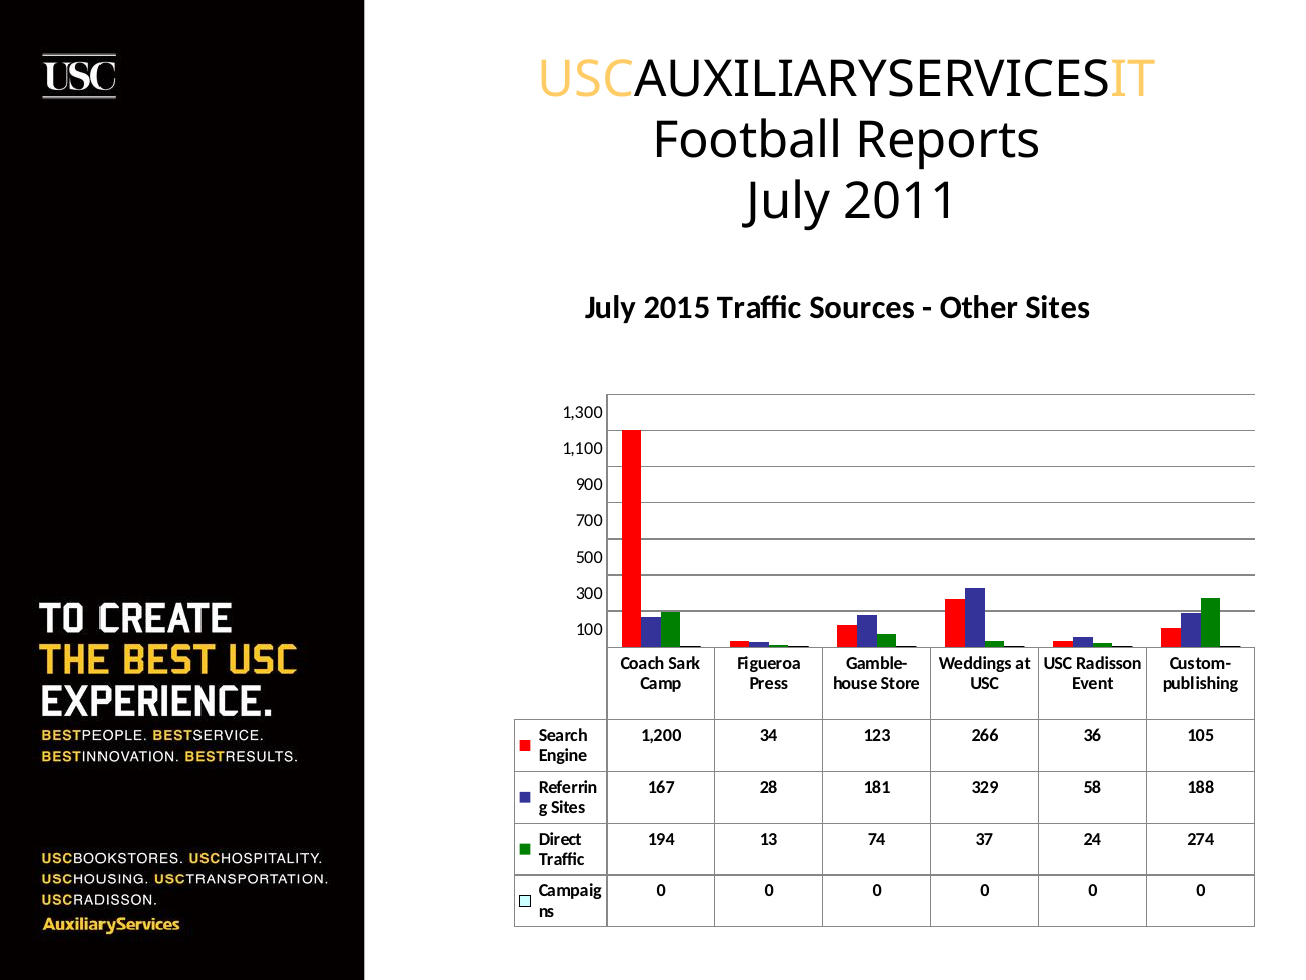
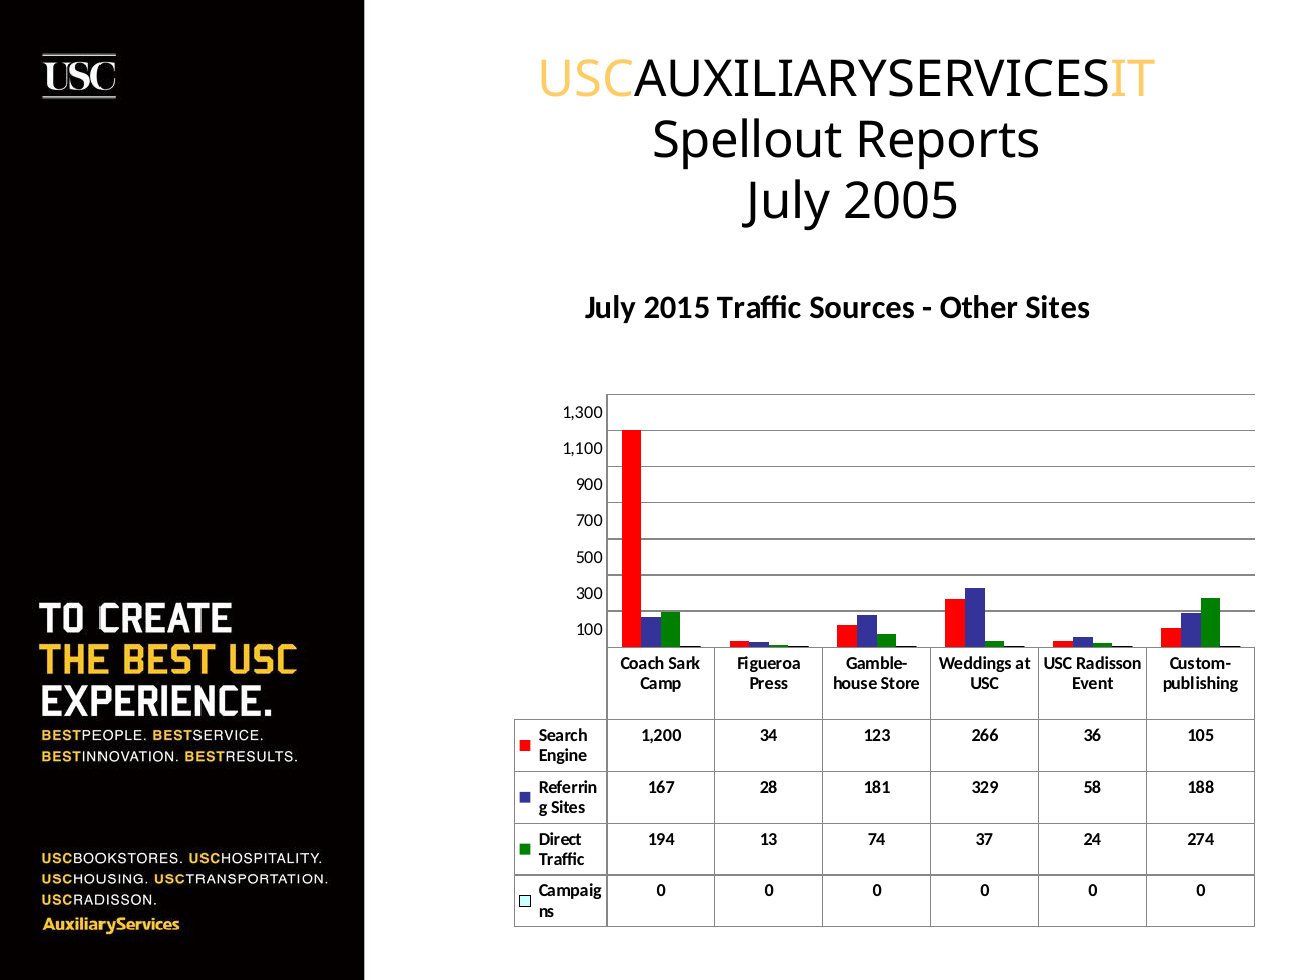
Football: Football -> Spellout
2011: 2011 -> 2005
